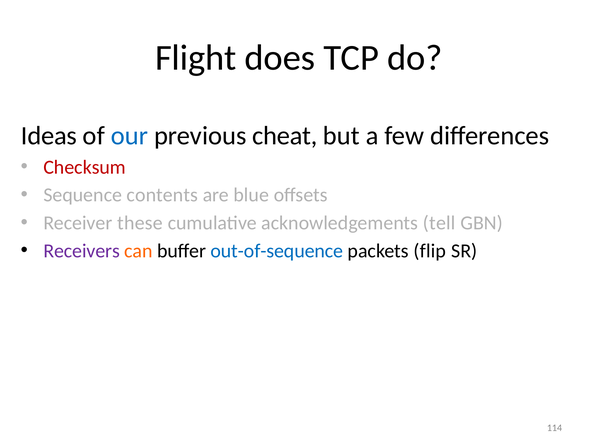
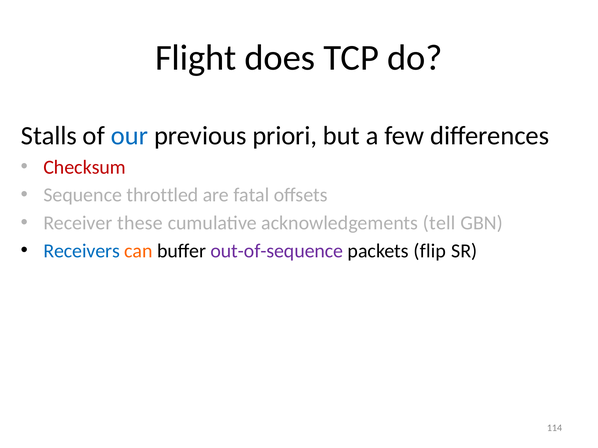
Ideas: Ideas -> Stalls
cheat: cheat -> priori
contents: contents -> throttled
blue: blue -> fatal
Receivers colour: purple -> blue
out-of-sequence colour: blue -> purple
